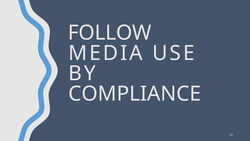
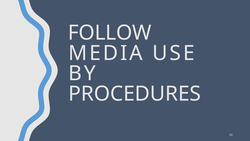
COMPLIANCE: COMPLIANCE -> PROCEDURES
